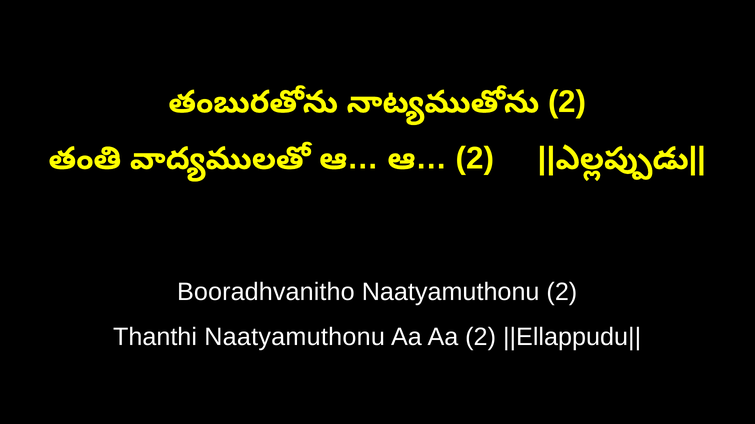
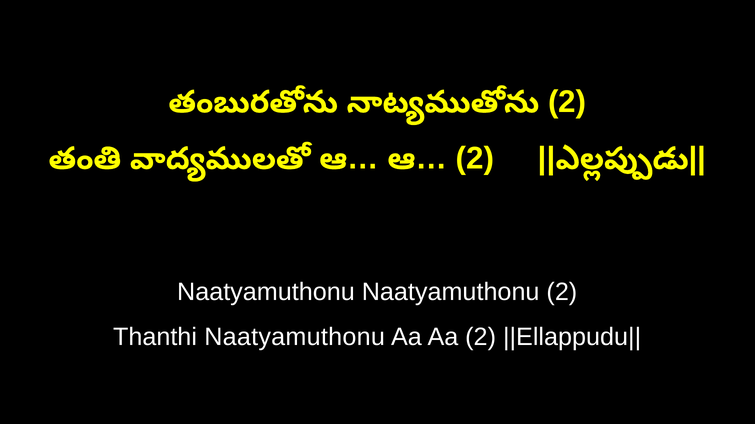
Booradhvanitho at (266, 292): Booradhvanitho -> Naatyamuthonu
